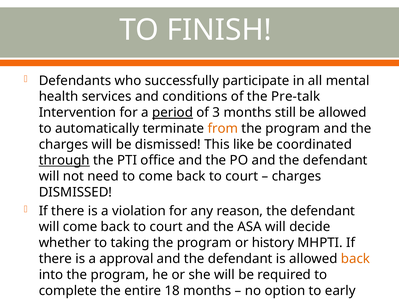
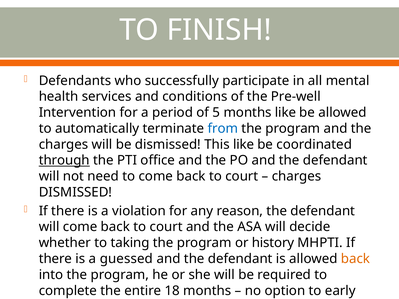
Pre-talk: Pre-talk -> Pre-well
period underline: present -> none
3: 3 -> 5
months still: still -> like
from colour: orange -> blue
approval: approval -> guessed
